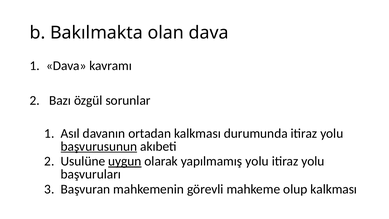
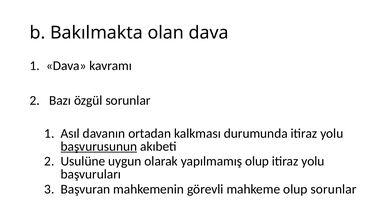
uygun underline: present -> none
yapılmamış yolu: yolu -> olup
olup kalkması: kalkması -> sorunlar
